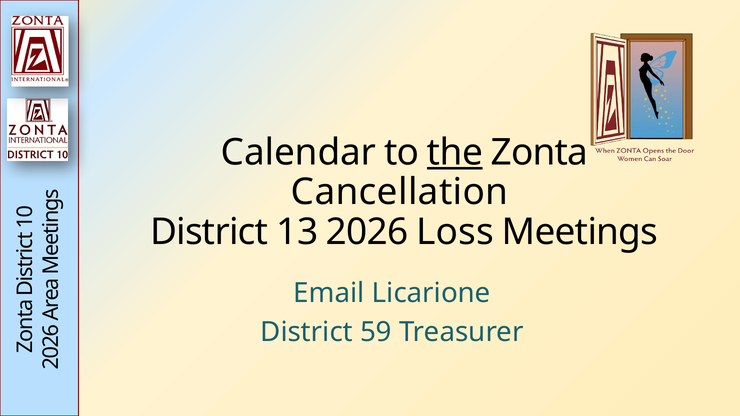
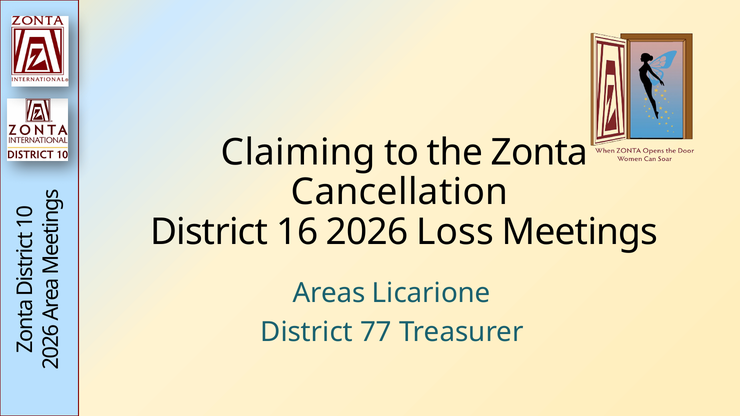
Calendar: Calendar -> Claiming
the underline: present -> none
13: 13 -> 16
Email: Email -> Areas
59: 59 -> 77
